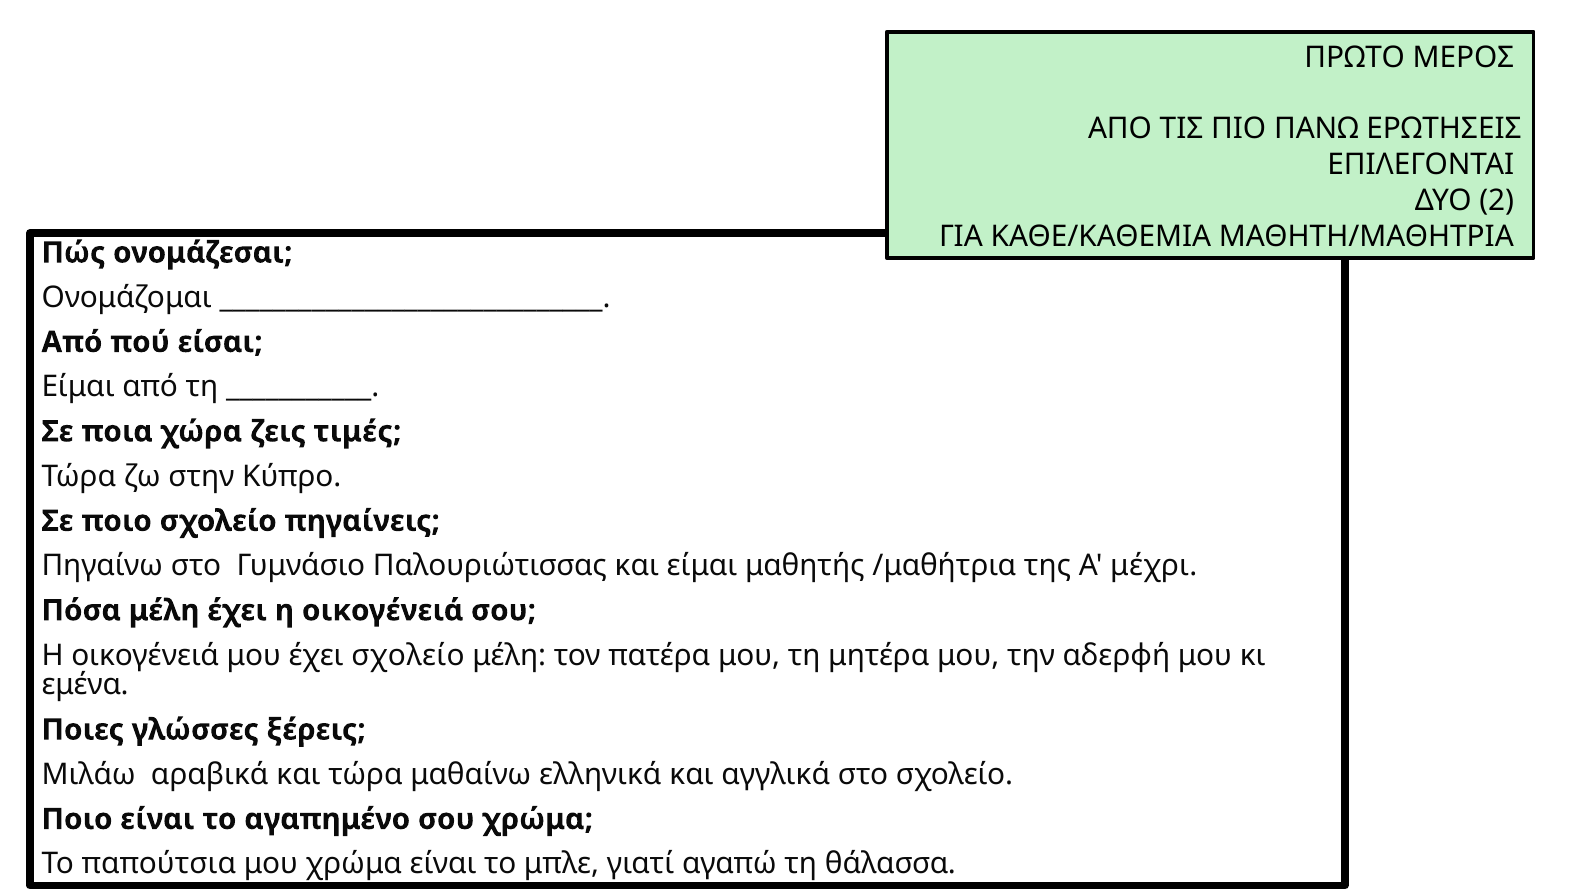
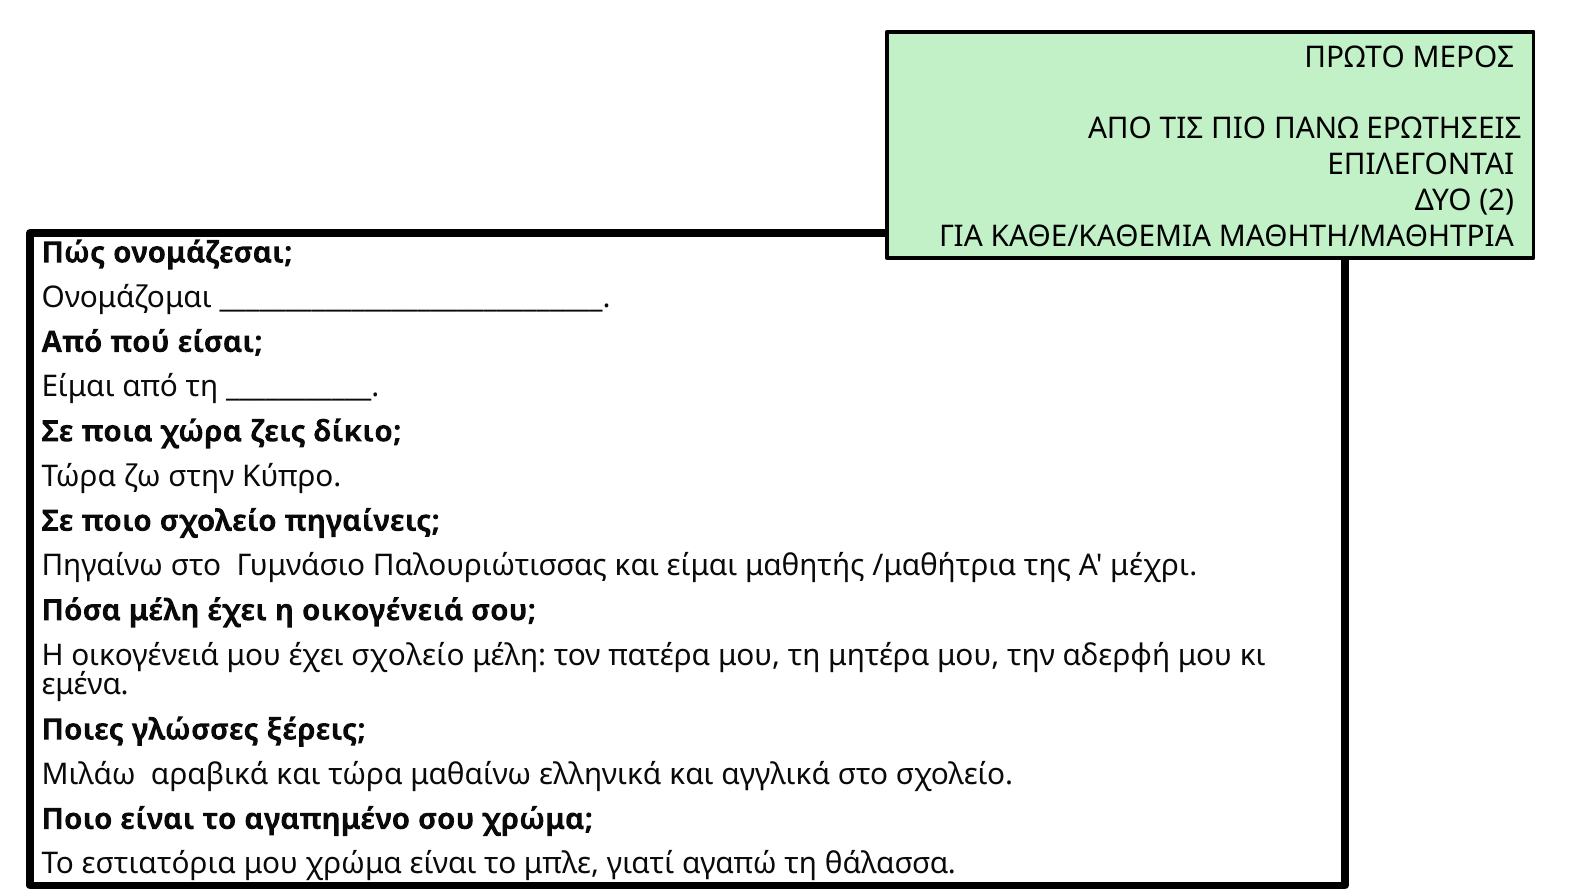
τιμές: τιμές -> δίκιο
παπούτσια: παπούτσια -> εστιατόρια
